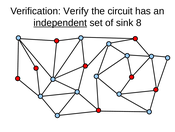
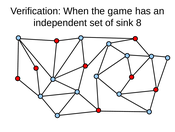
Verify: Verify -> When
circuit: circuit -> game
independent underline: present -> none
